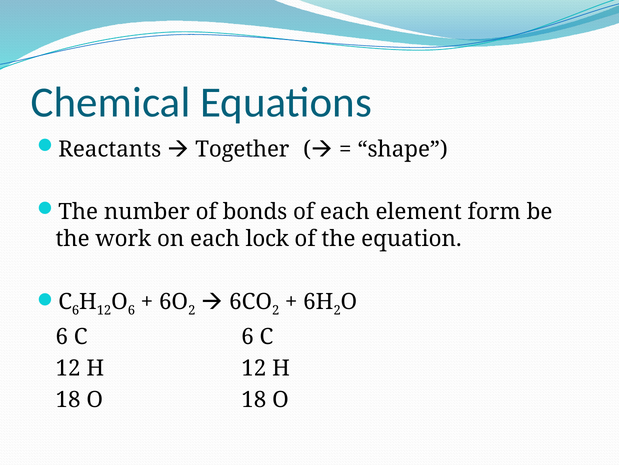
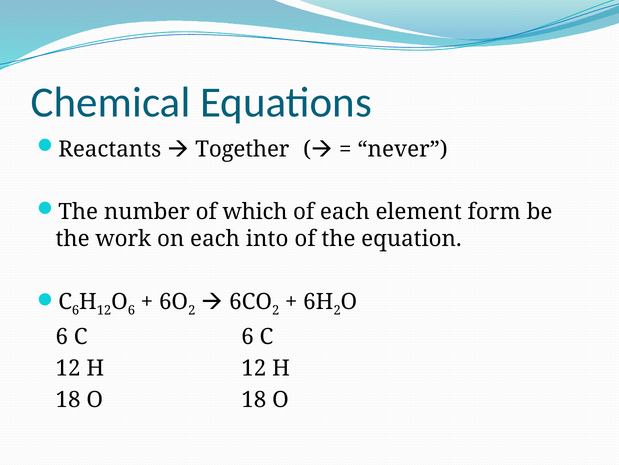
shape: shape -> never
bonds: bonds -> which
lock: lock -> into
